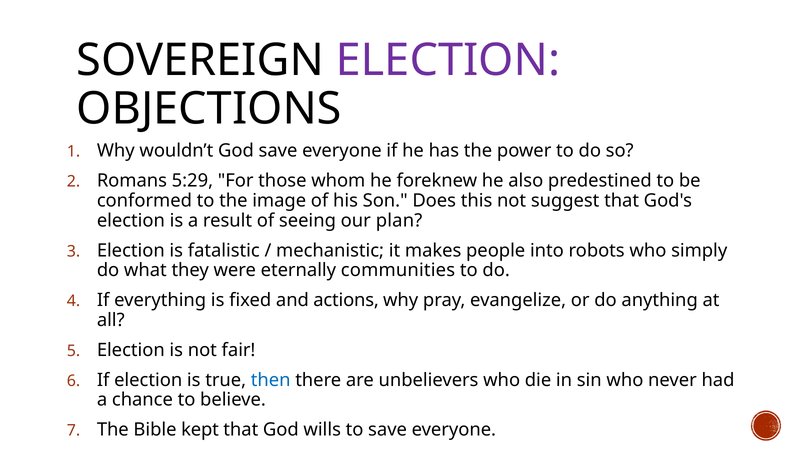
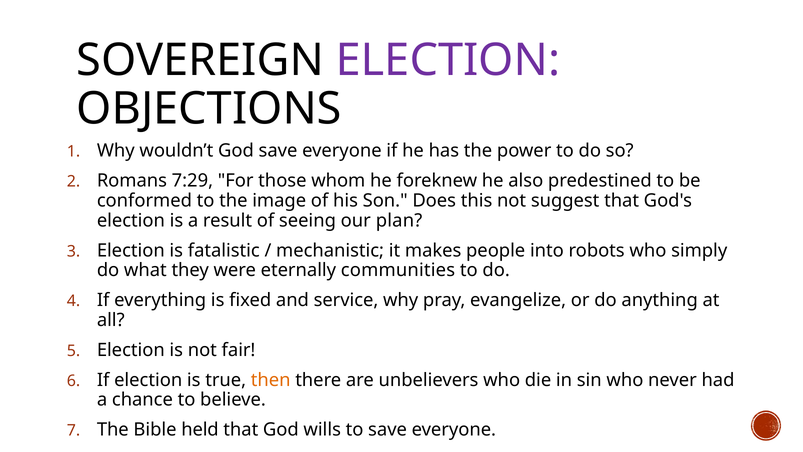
5:29: 5:29 -> 7:29
actions: actions -> service
then colour: blue -> orange
kept: kept -> held
